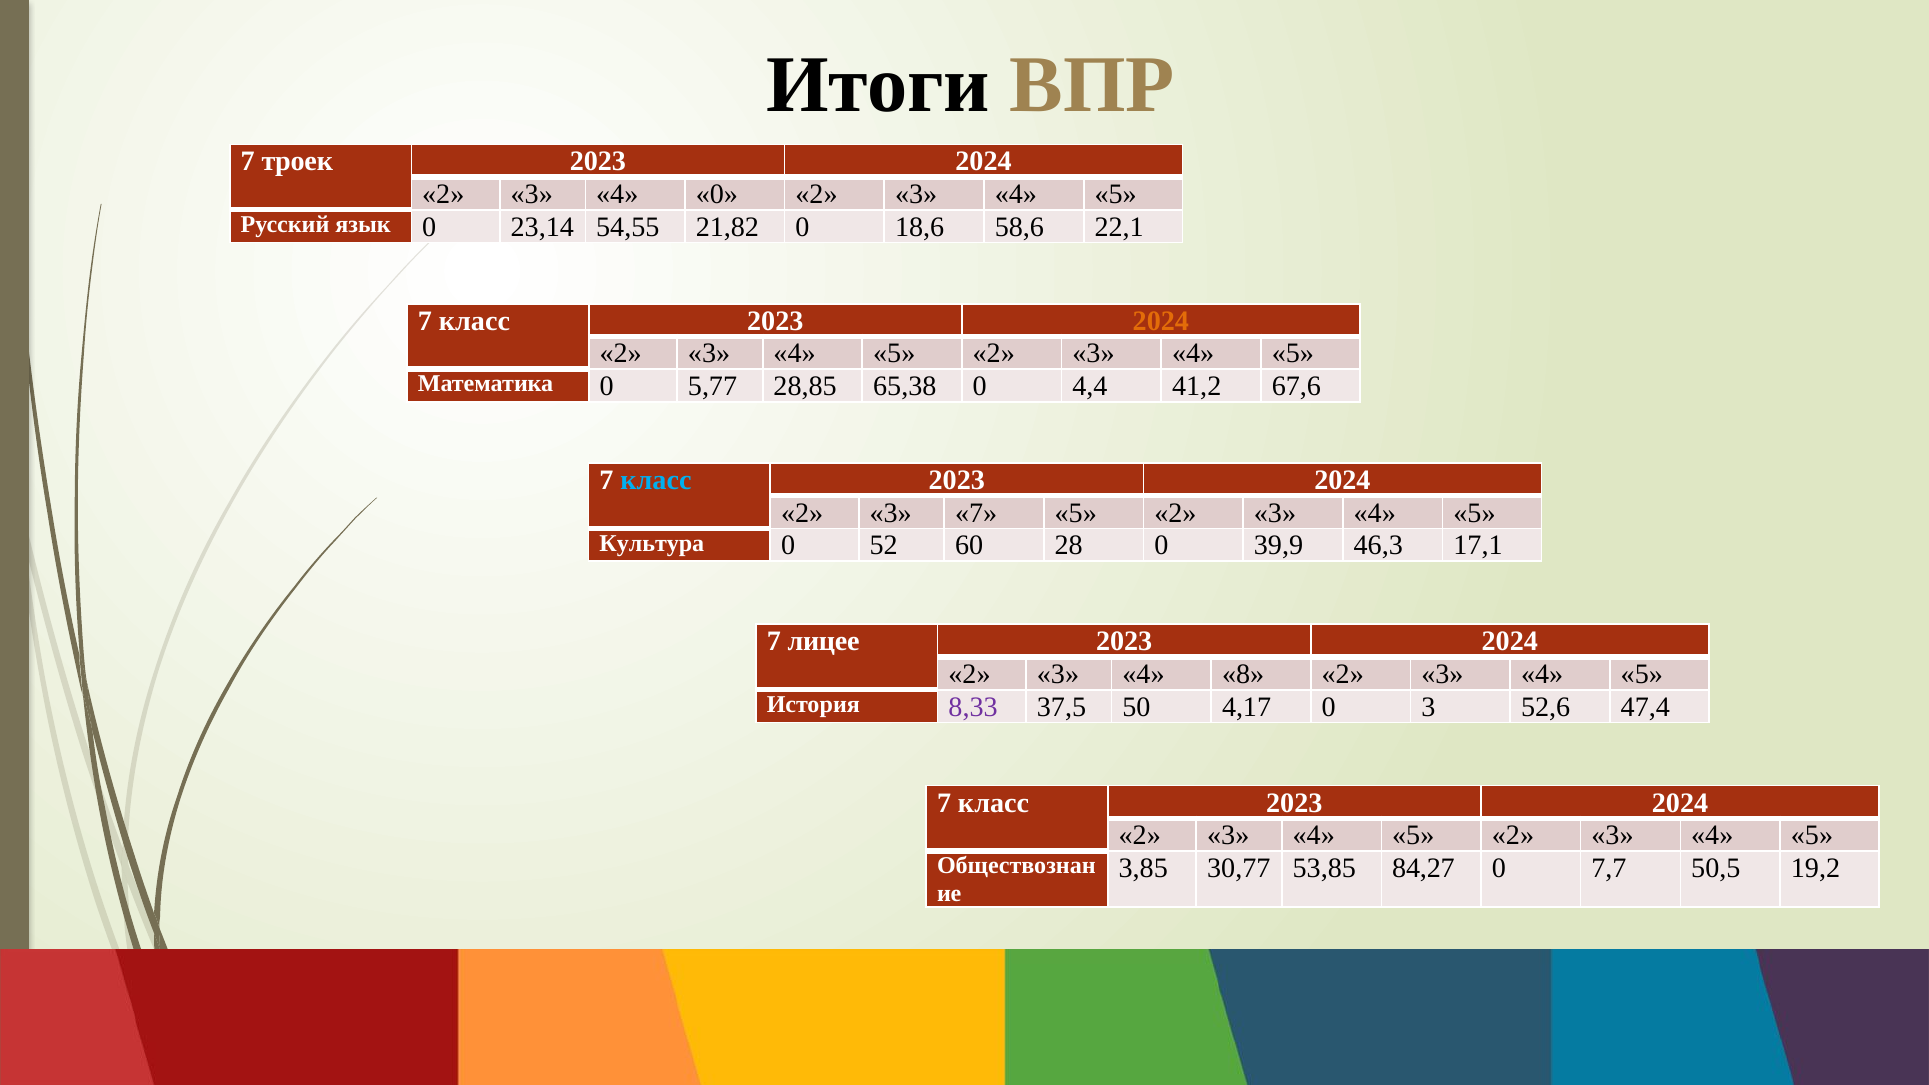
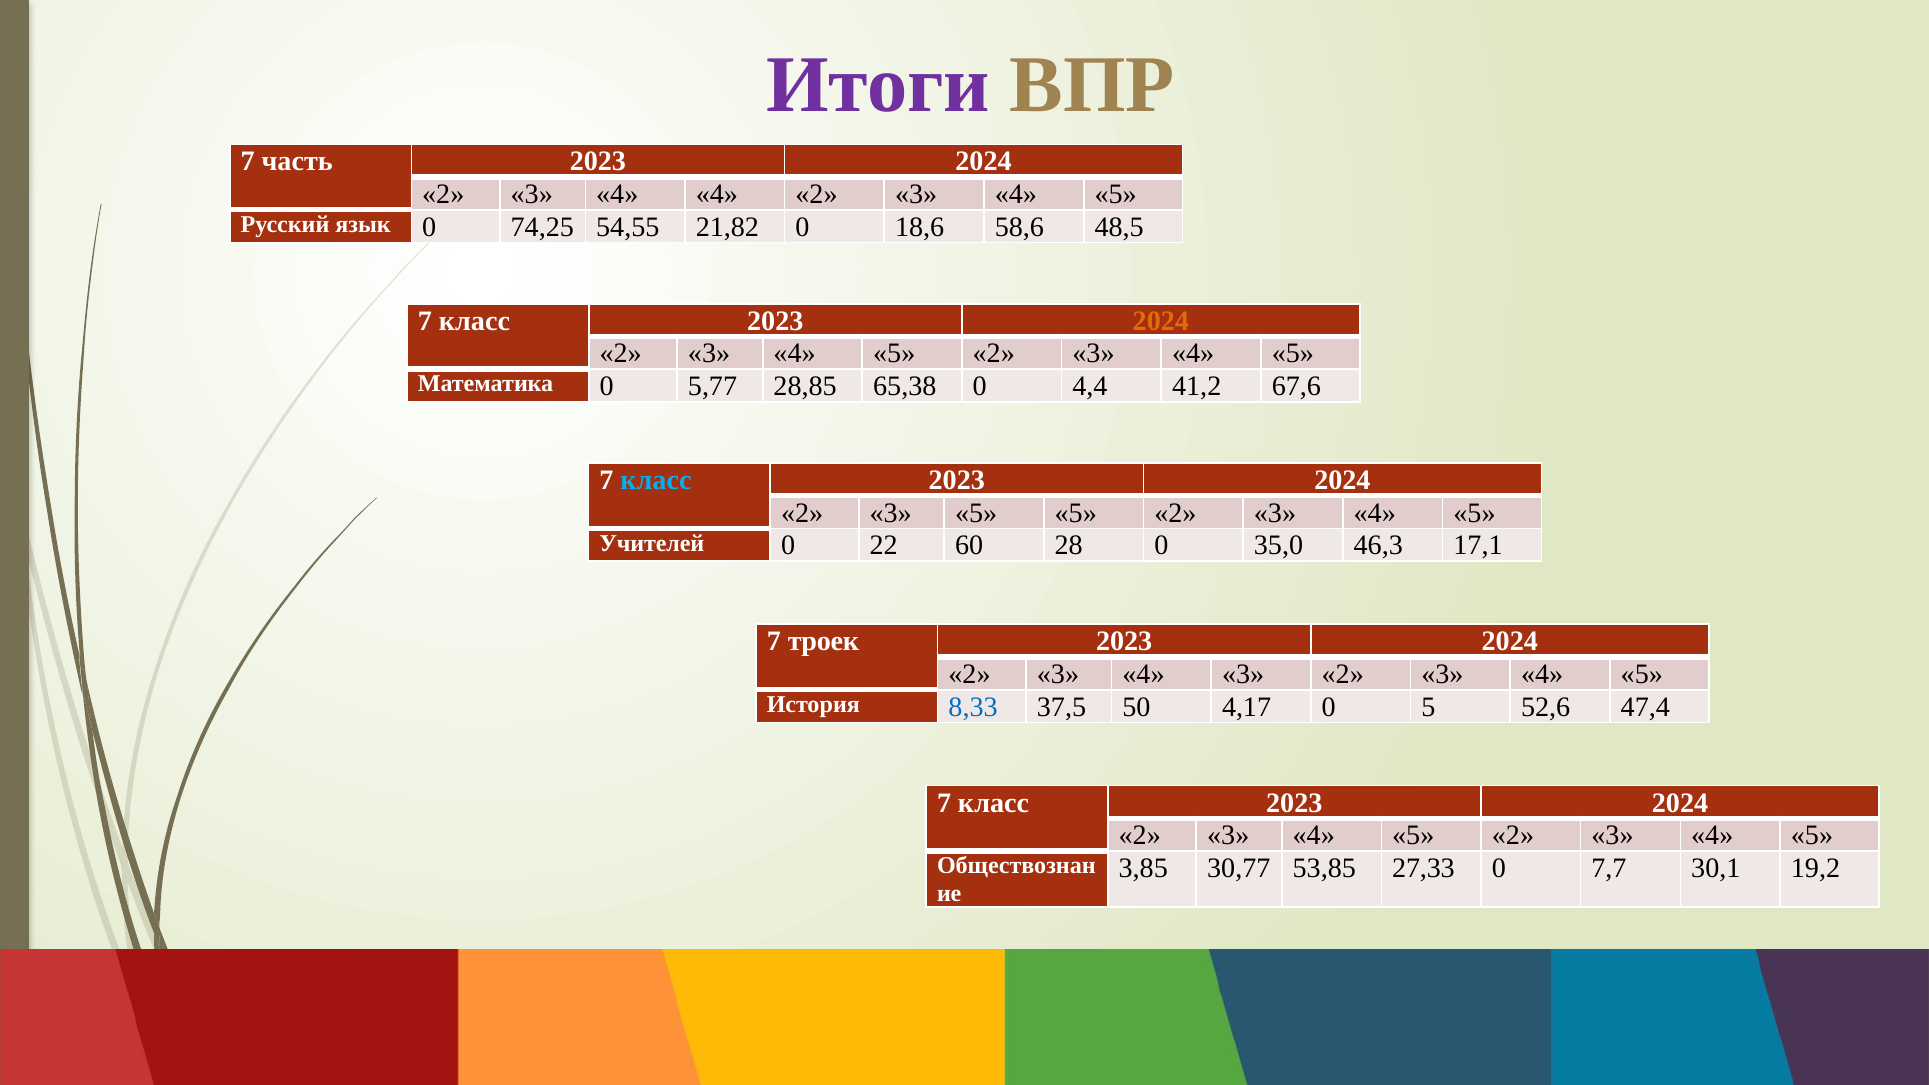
Итоги colour: black -> purple
троек: троек -> часть
4 0: 0 -> 4
23,14: 23,14 -> 74,25
22,1: 22,1 -> 48,5
3 7: 7 -> 5
Культура: Культура -> Учителей
52: 52 -> 22
39,9: 39,9 -> 35,0
лицее: лицее -> троек
4 8: 8 -> 3
8,33 colour: purple -> blue
0 3: 3 -> 5
84,27: 84,27 -> 27,33
50,5: 50,5 -> 30,1
